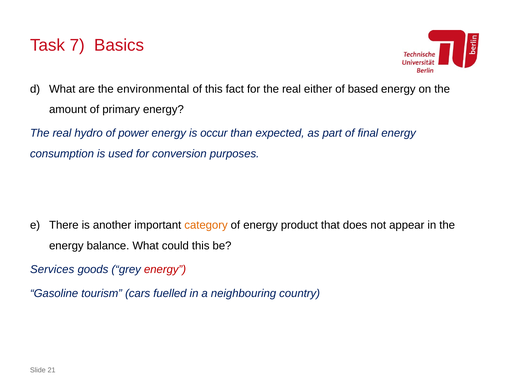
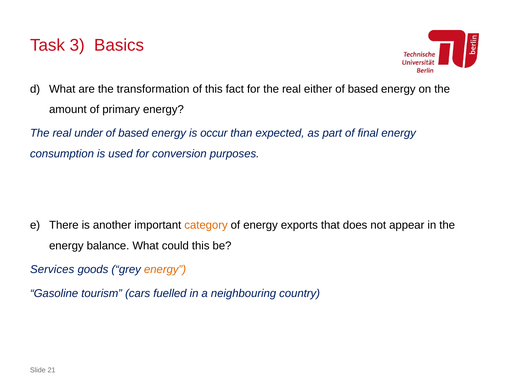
7: 7 -> 3
environmental: environmental -> transformation
hydro: hydro -> under
power at (133, 133): power -> based
product: product -> exports
energy at (165, 269) colour: red -> orange
